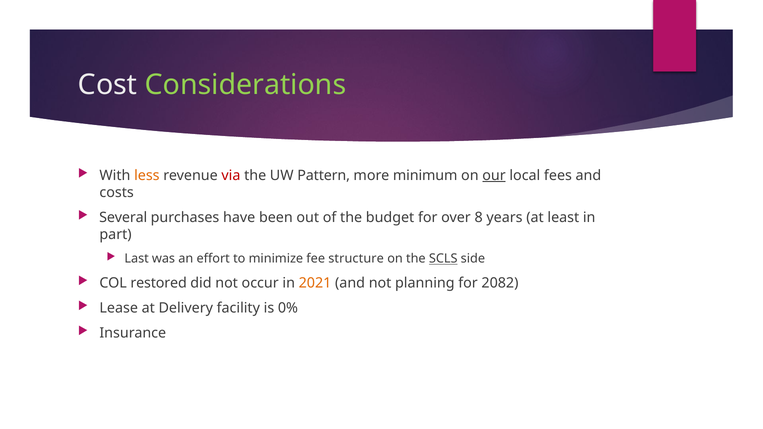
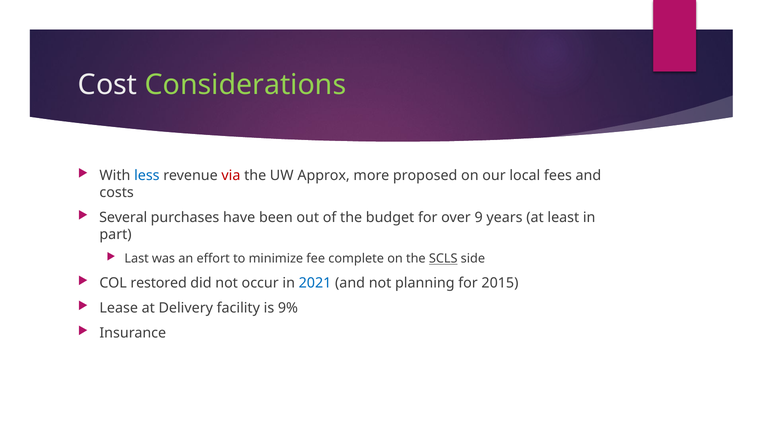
less colour: orange -> blue
Pattern: Pattern -> Approx
minimum: minimum -> proposed
our underline: present -> none
8: 8 -> 9
structure: structure -> complete
2021 colour: orange -> blue
2082: 2082 -> 2015
0%: 0% -> 9%
